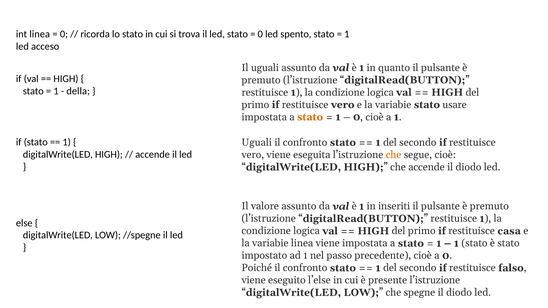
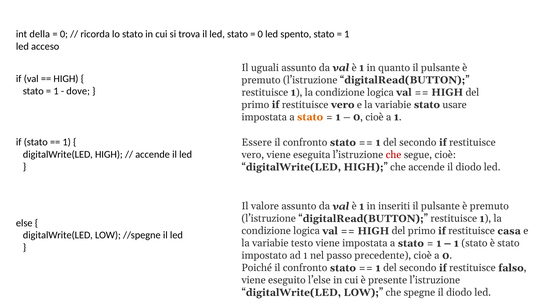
int linea: linea -> della
della: della -> dove
Uguali at (257, 143): Uguali -> Essere
che at (394, 155) colour: orange -> red
variabie linea: linea -> testo
